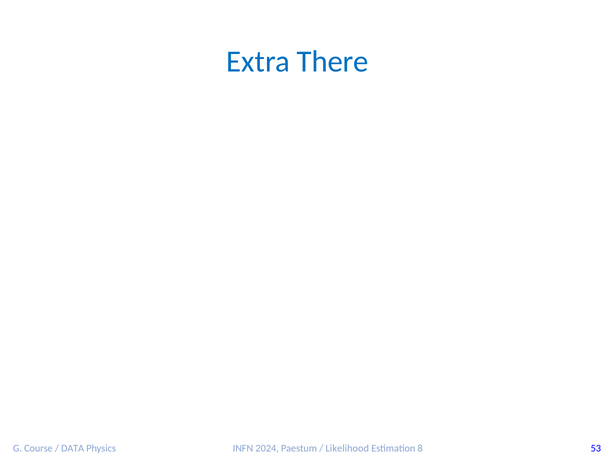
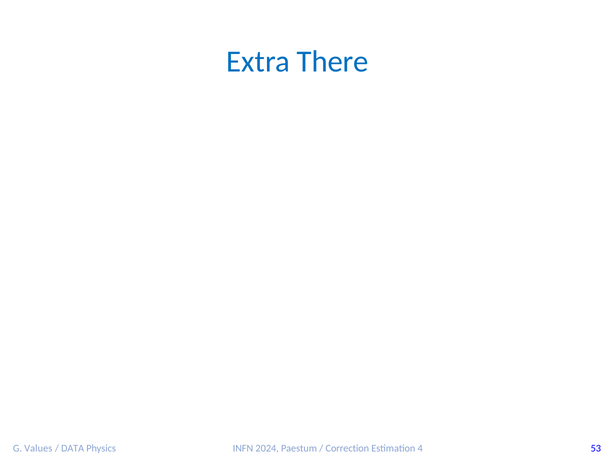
Course: Course -> Values
Likelihood: Likelihood -> Correction
8: 8 -> 4
